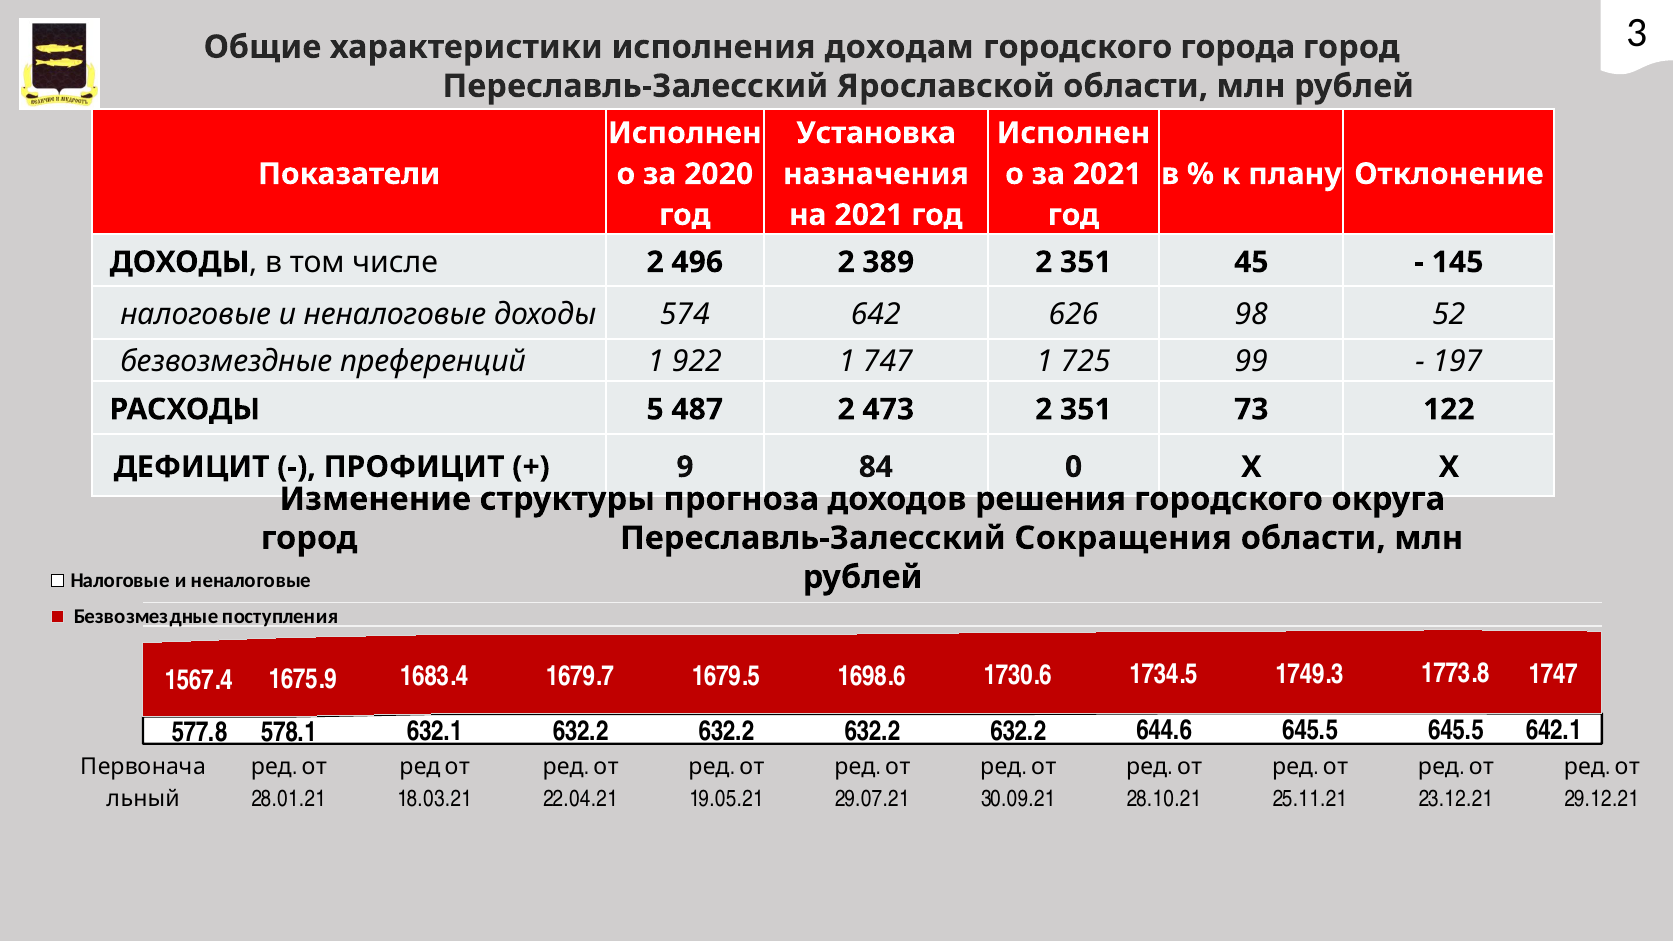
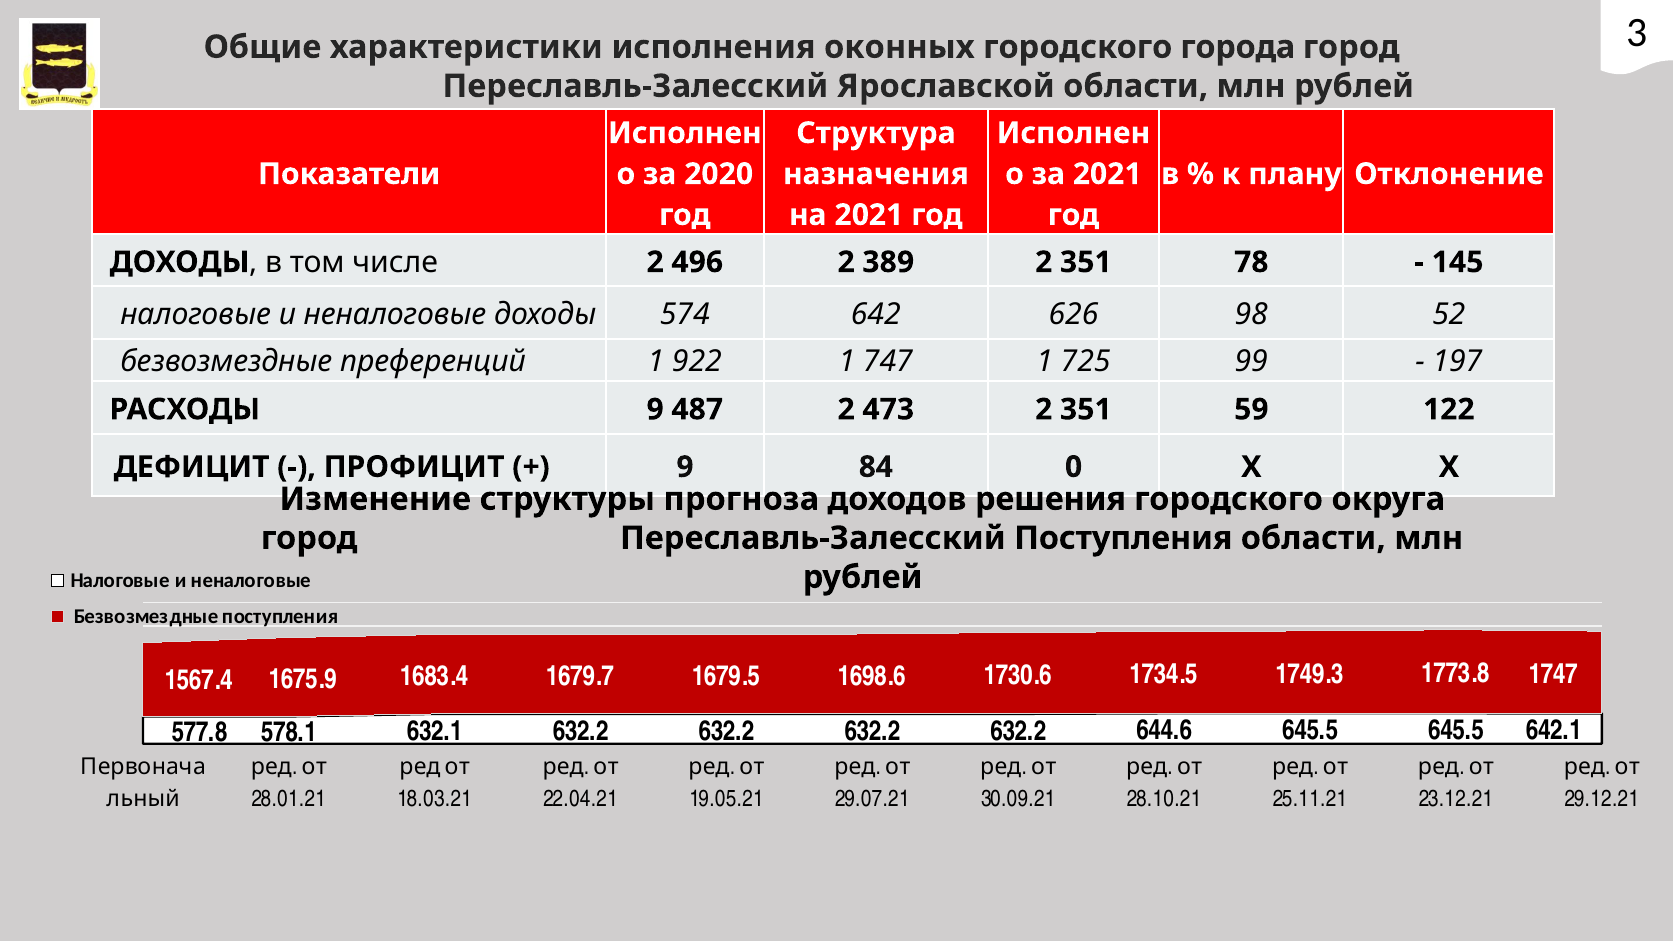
доходам: доходам -> оконных
Установка: Установка -> Структура
45: 45 -> 78
РАСХОДЫ 5: 5 -> 9
73: 73 -> 59
Переславль-Залесский Сокращения: Сокращения -> Поступления
